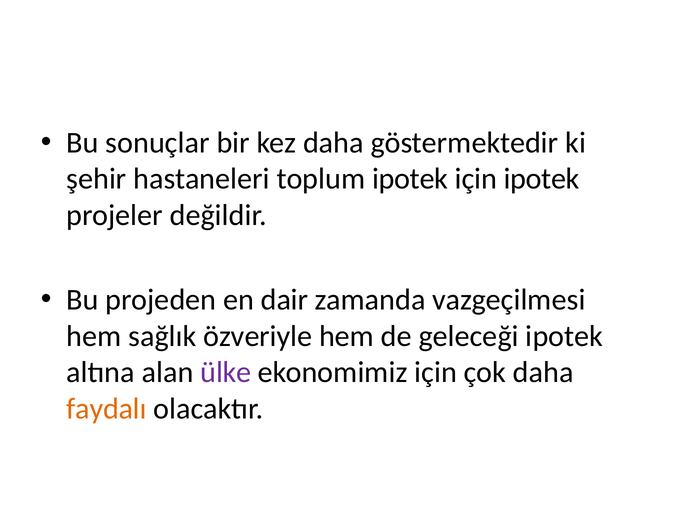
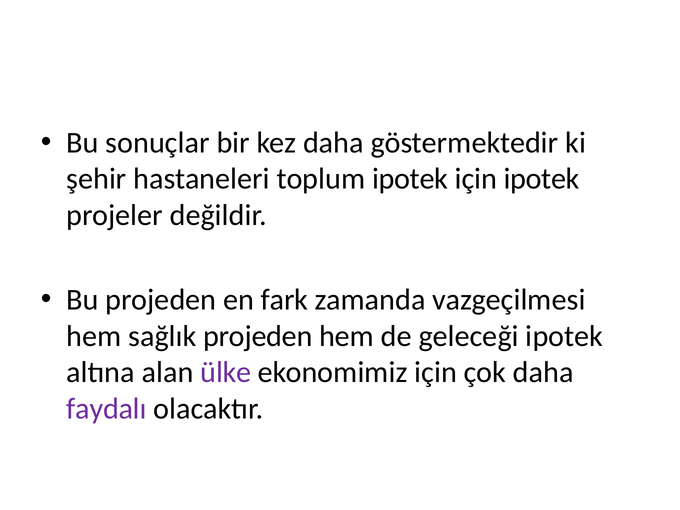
dair: dair -> fark
sağlık özveriyle: özveriyle -> projeden
faydalı colour: orange -> purple
